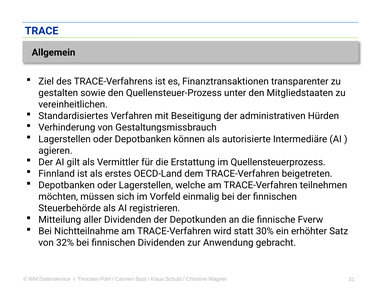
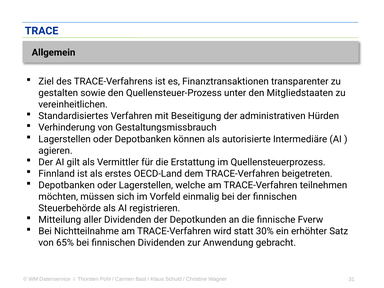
32%: 32% -> 65%
